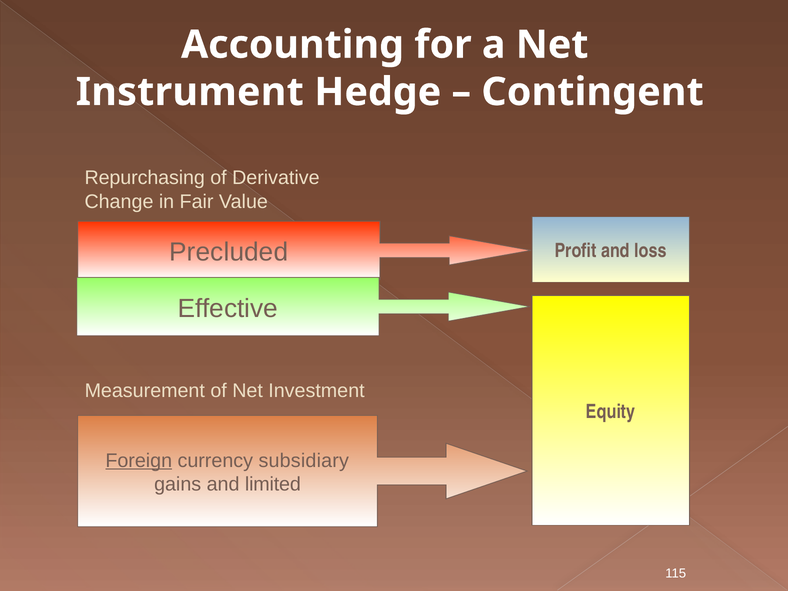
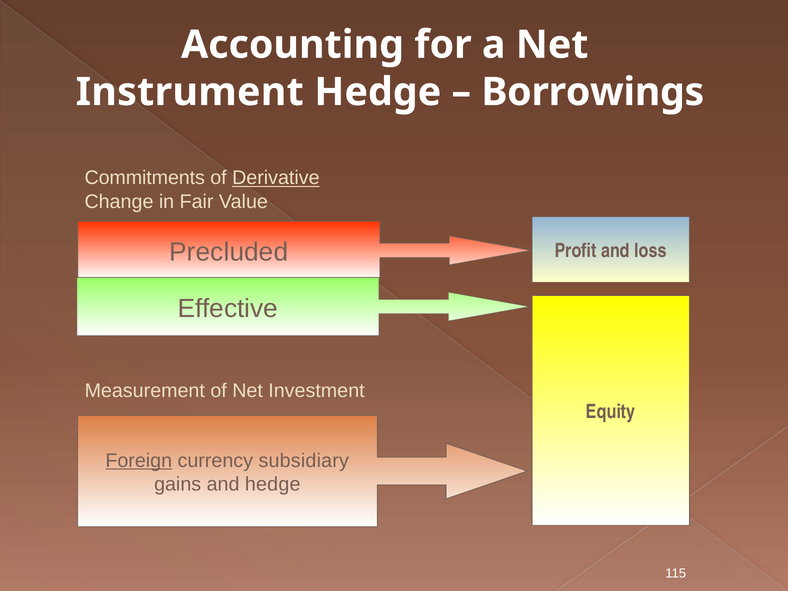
Contingent: Contingent -> Borrowings
Repurchasing: Repurchasing -> Commitments
Derivative underline: none -> present
and limited: limited -> hedge
